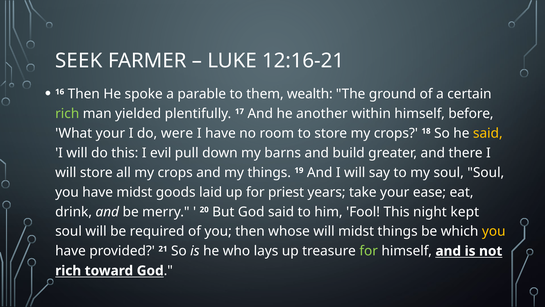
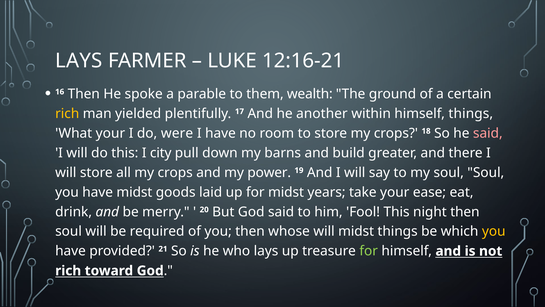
SEEK at (79, 61): SEEK -> LAYS
rich at (67, 113) colour: light green -> yellow
himself before: before -> things
said at (488, 133) colour: yellow -> pink
evil: evil -> city
my things: things -> power
for priest: priest -> midst
night kept: kept -> then
